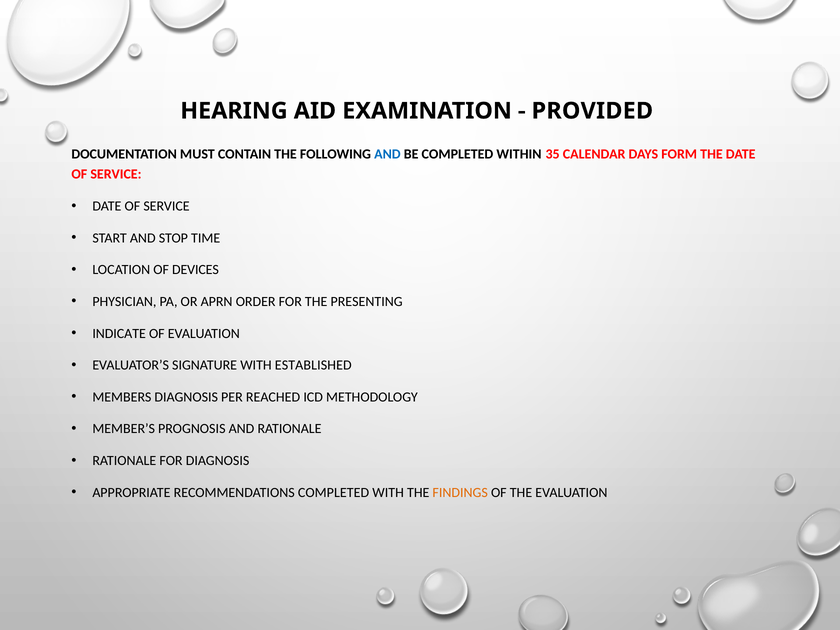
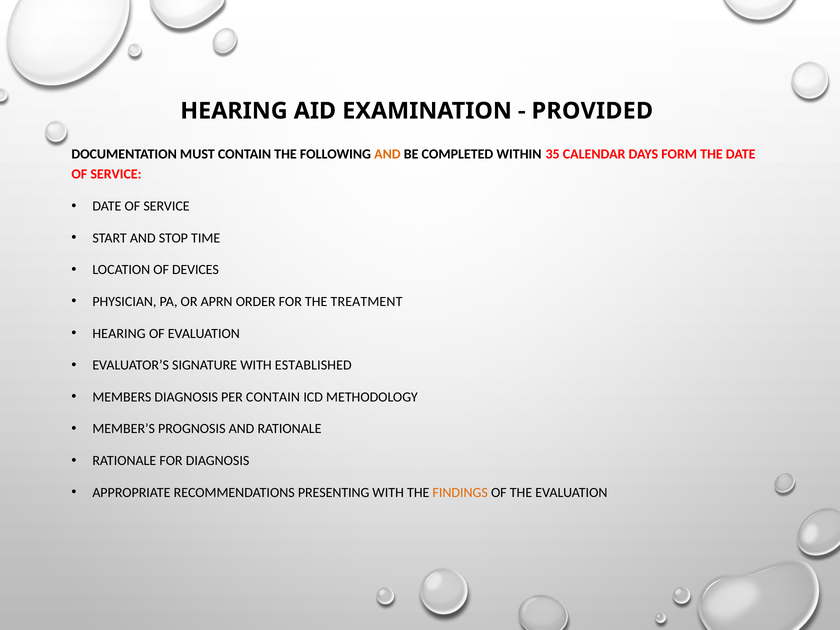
AND at (387, 154) colour: blue -> orange
PRESENTING: PRESENTING -> TREATMENT
INDICATE at (119, 333): INDICATE -> HEARING
PER REACHED: REACHED -> CONTAIN
RECOMMENDATIONS COMPLETED: COMPLETED -> PRESENTING
